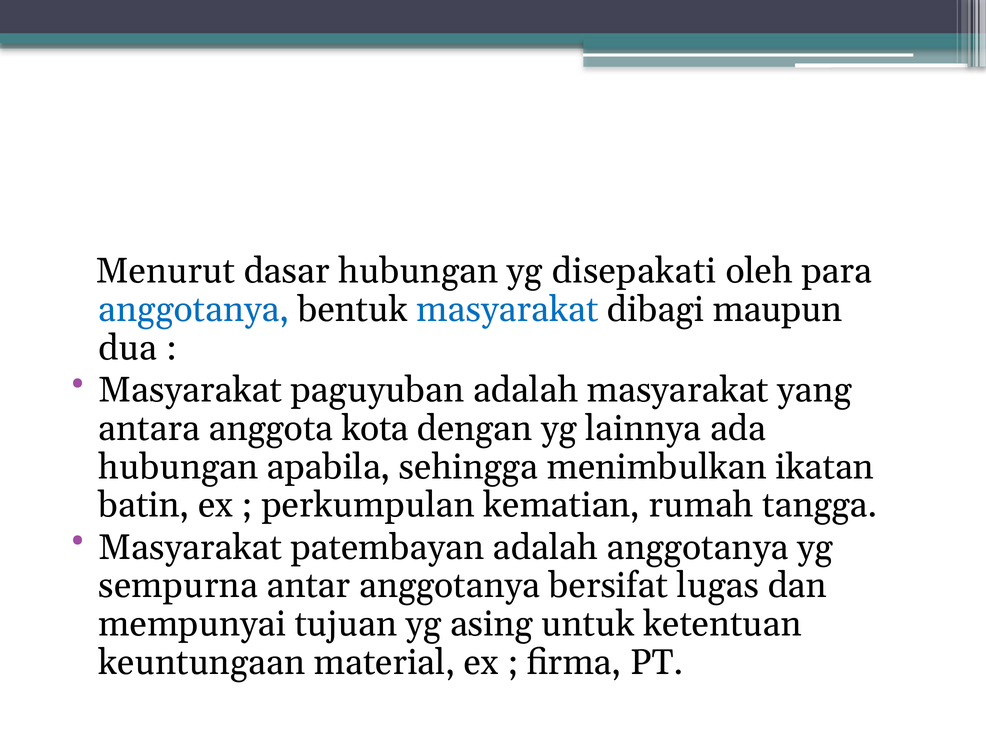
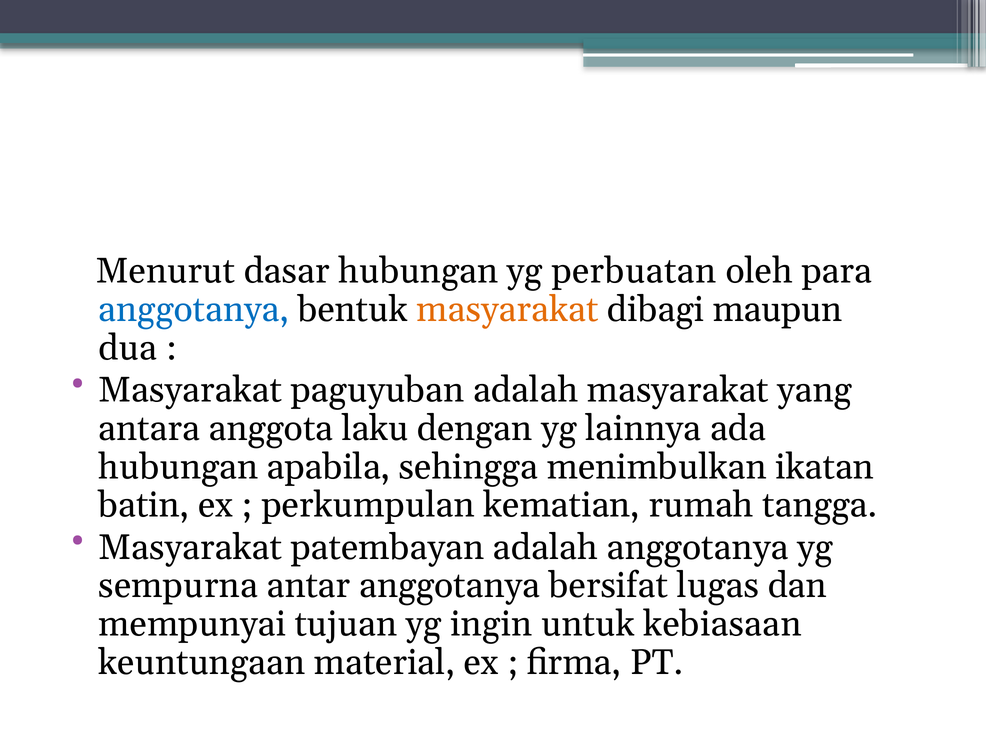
disepakati: disepakati -> perbuatan
masyarakat at (507, 310) colour: blue -> orange
kota: kota -> laku
asing: asing -> ingin
ketentuan: ketentuan -> kebiasaan
